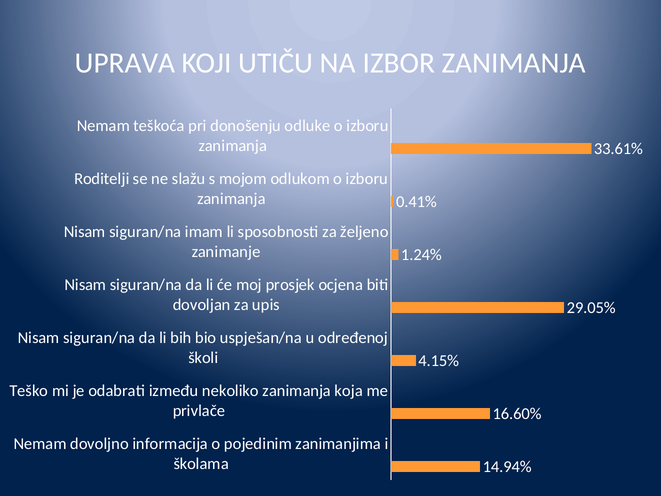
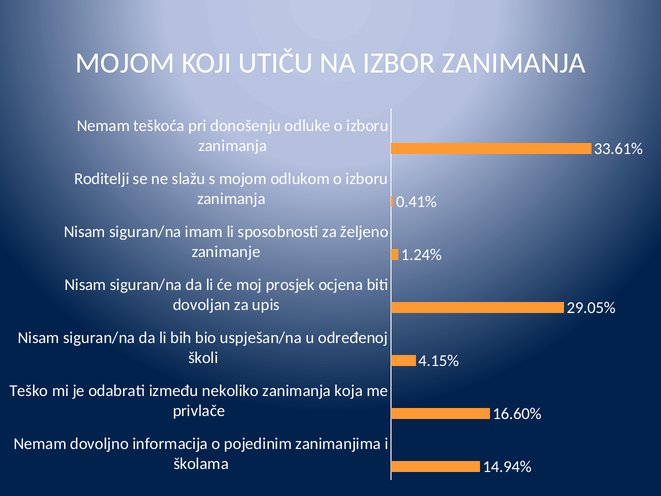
UPRAVA at (125, 63): UPRAVA -> MOJOM
